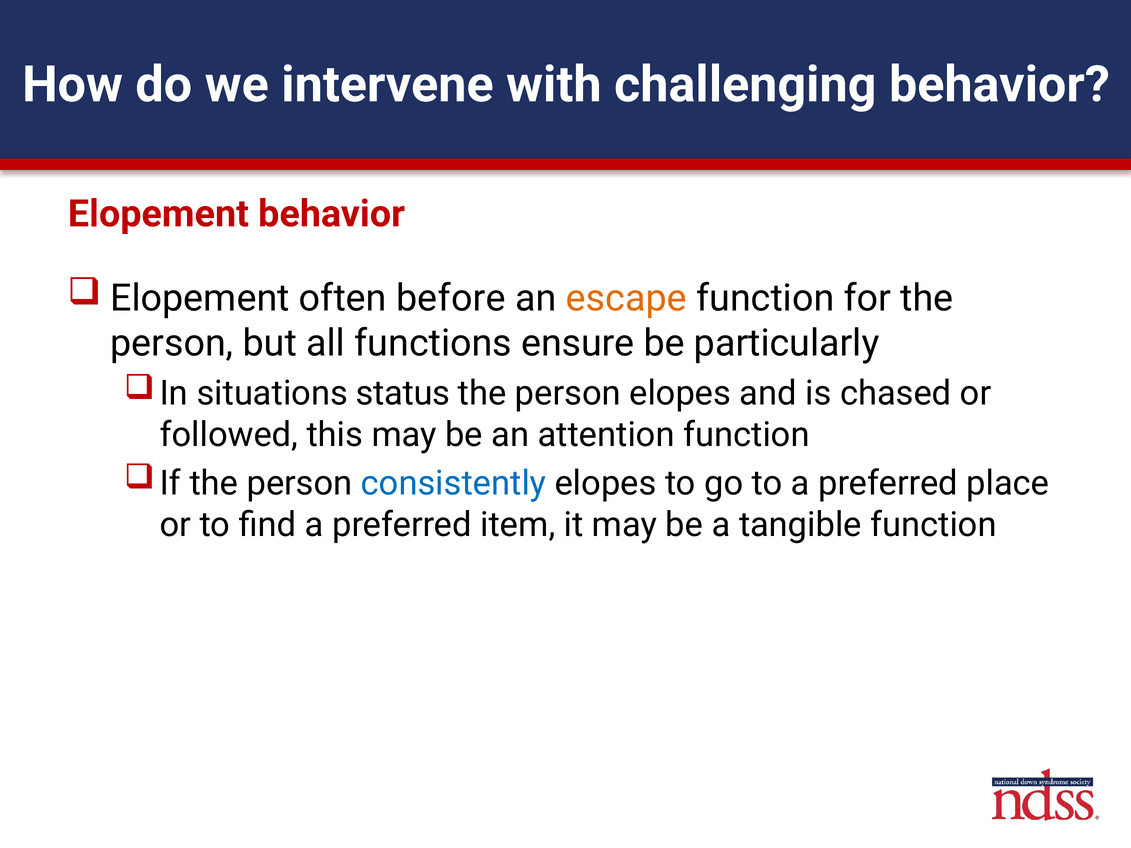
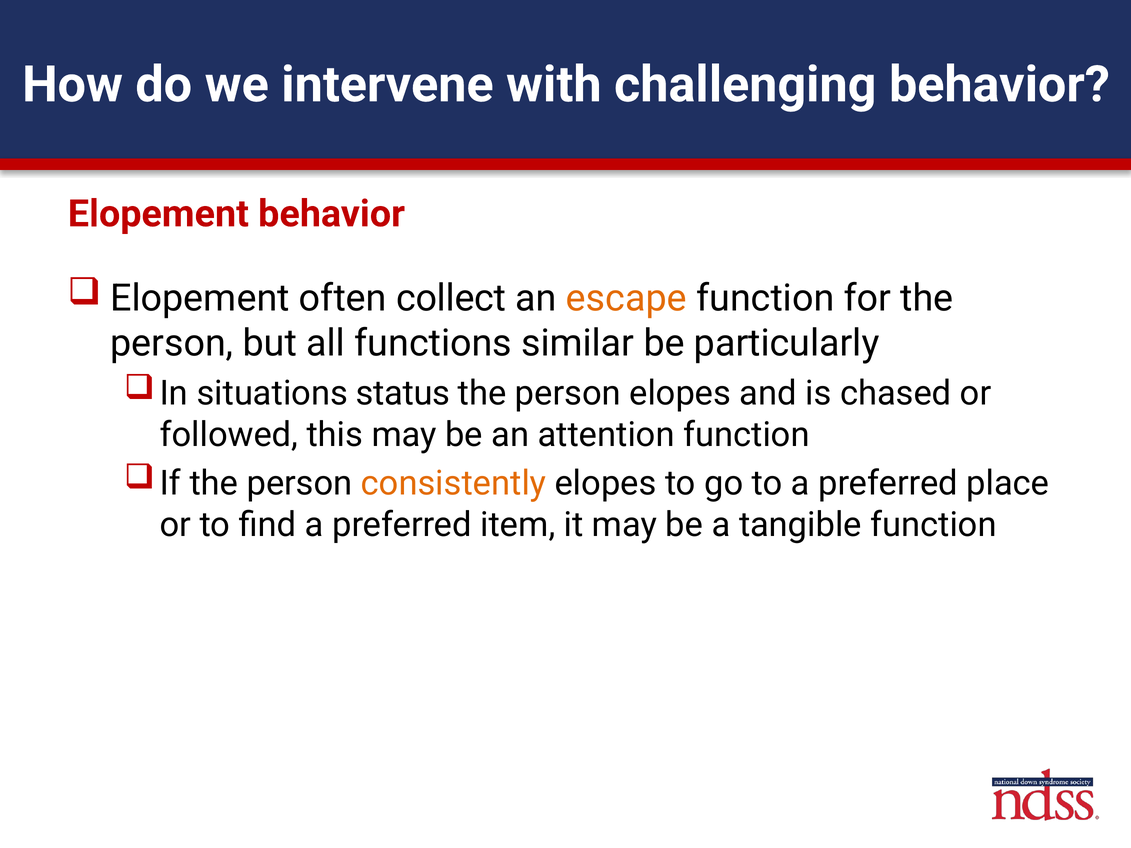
before: before -> collect
ensure: ensure -> similar
consistently colour: blue -> orange
